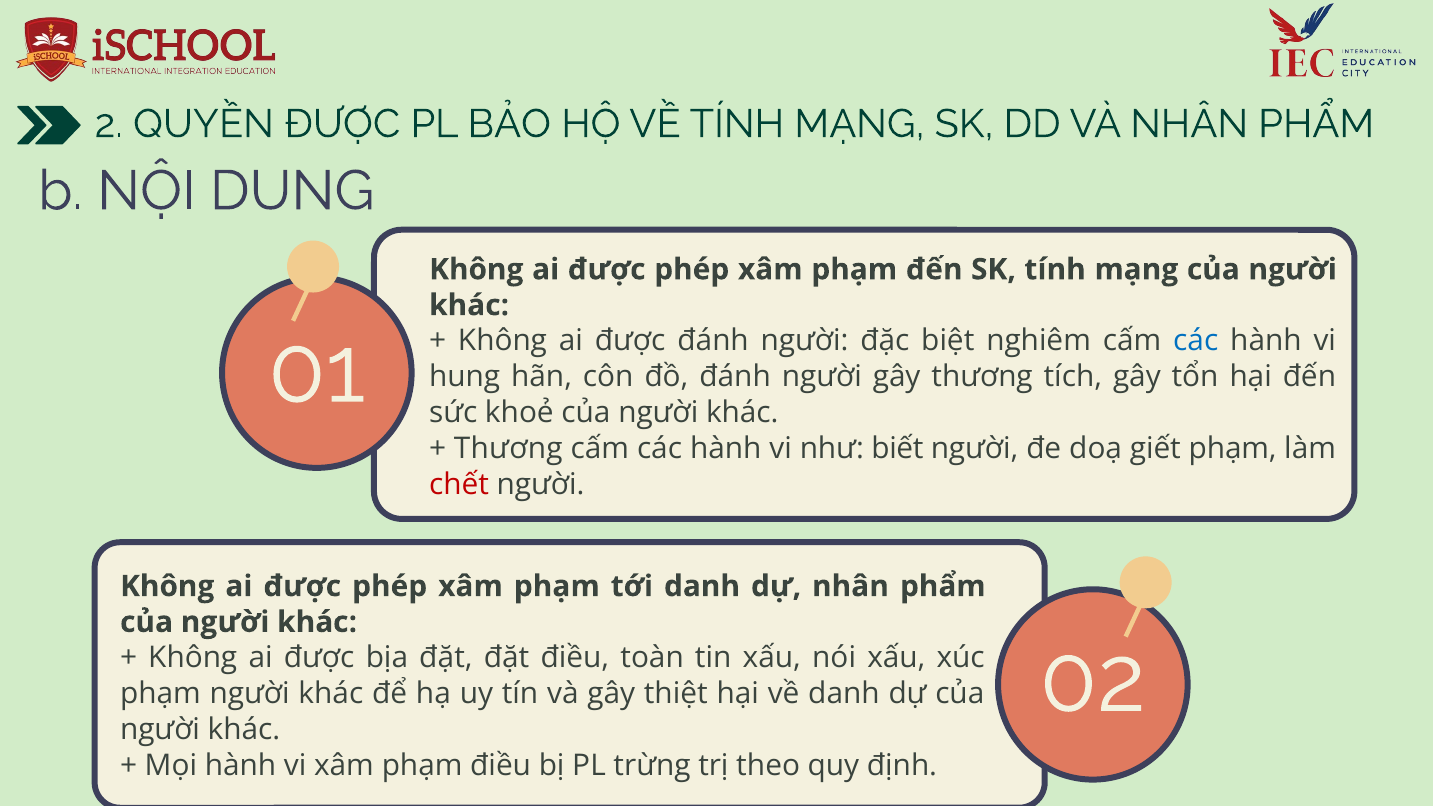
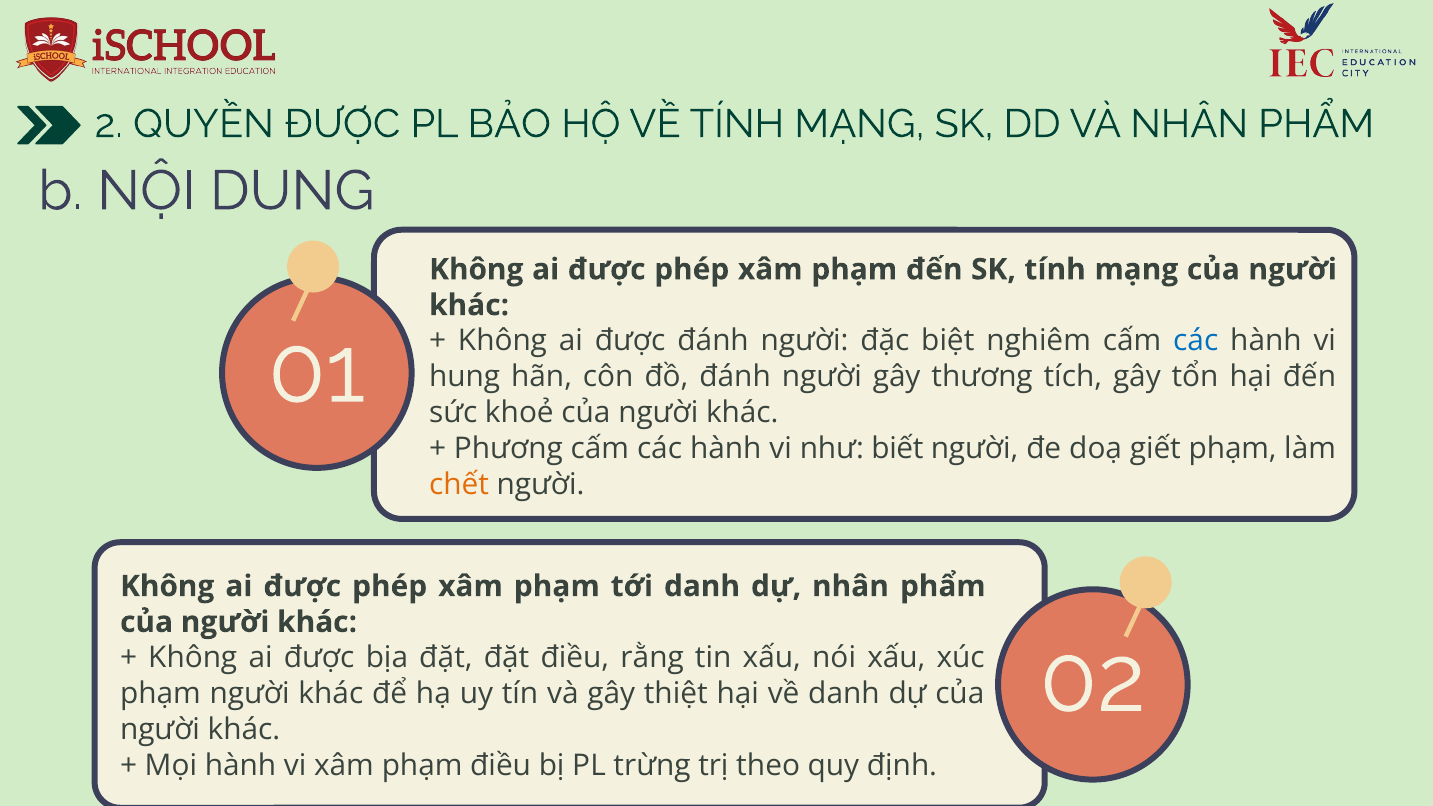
Thương at (508, 449): Thương -> Phương
chết colour: red -> orange
toàn: toàn -> rằng
